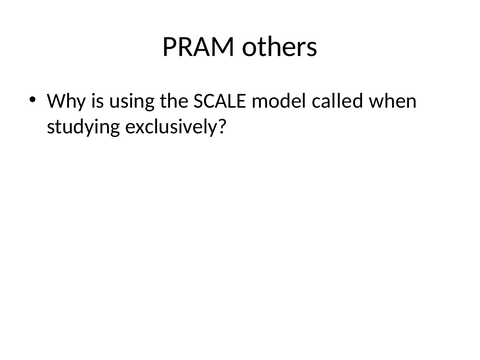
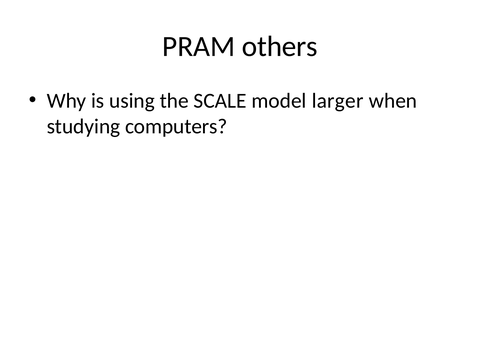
called: called -> larger
exclusively: exclusively -> computers
